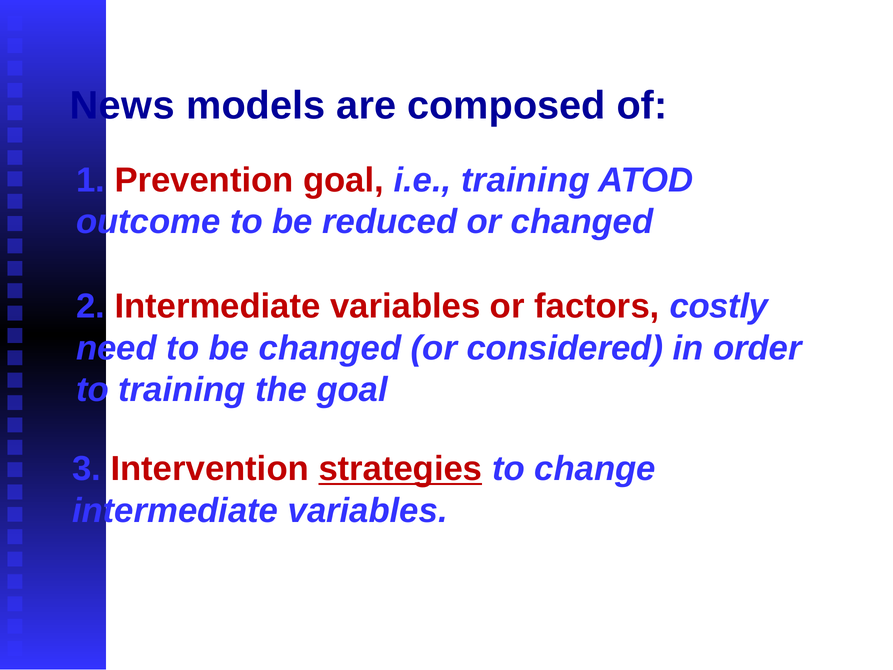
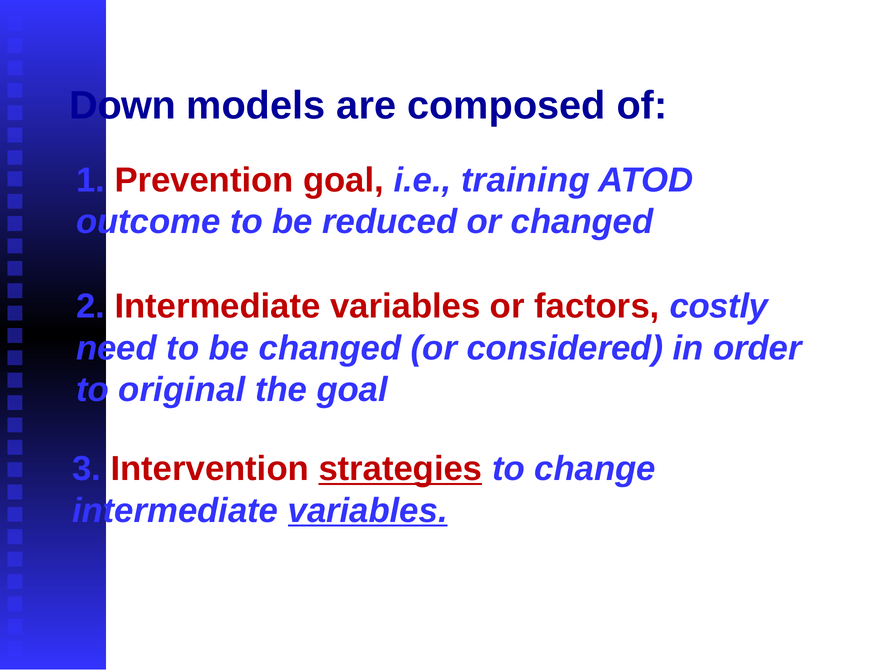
News: News -> Down
to training: training -> original
variables at (368, 511) underline: none -> present
